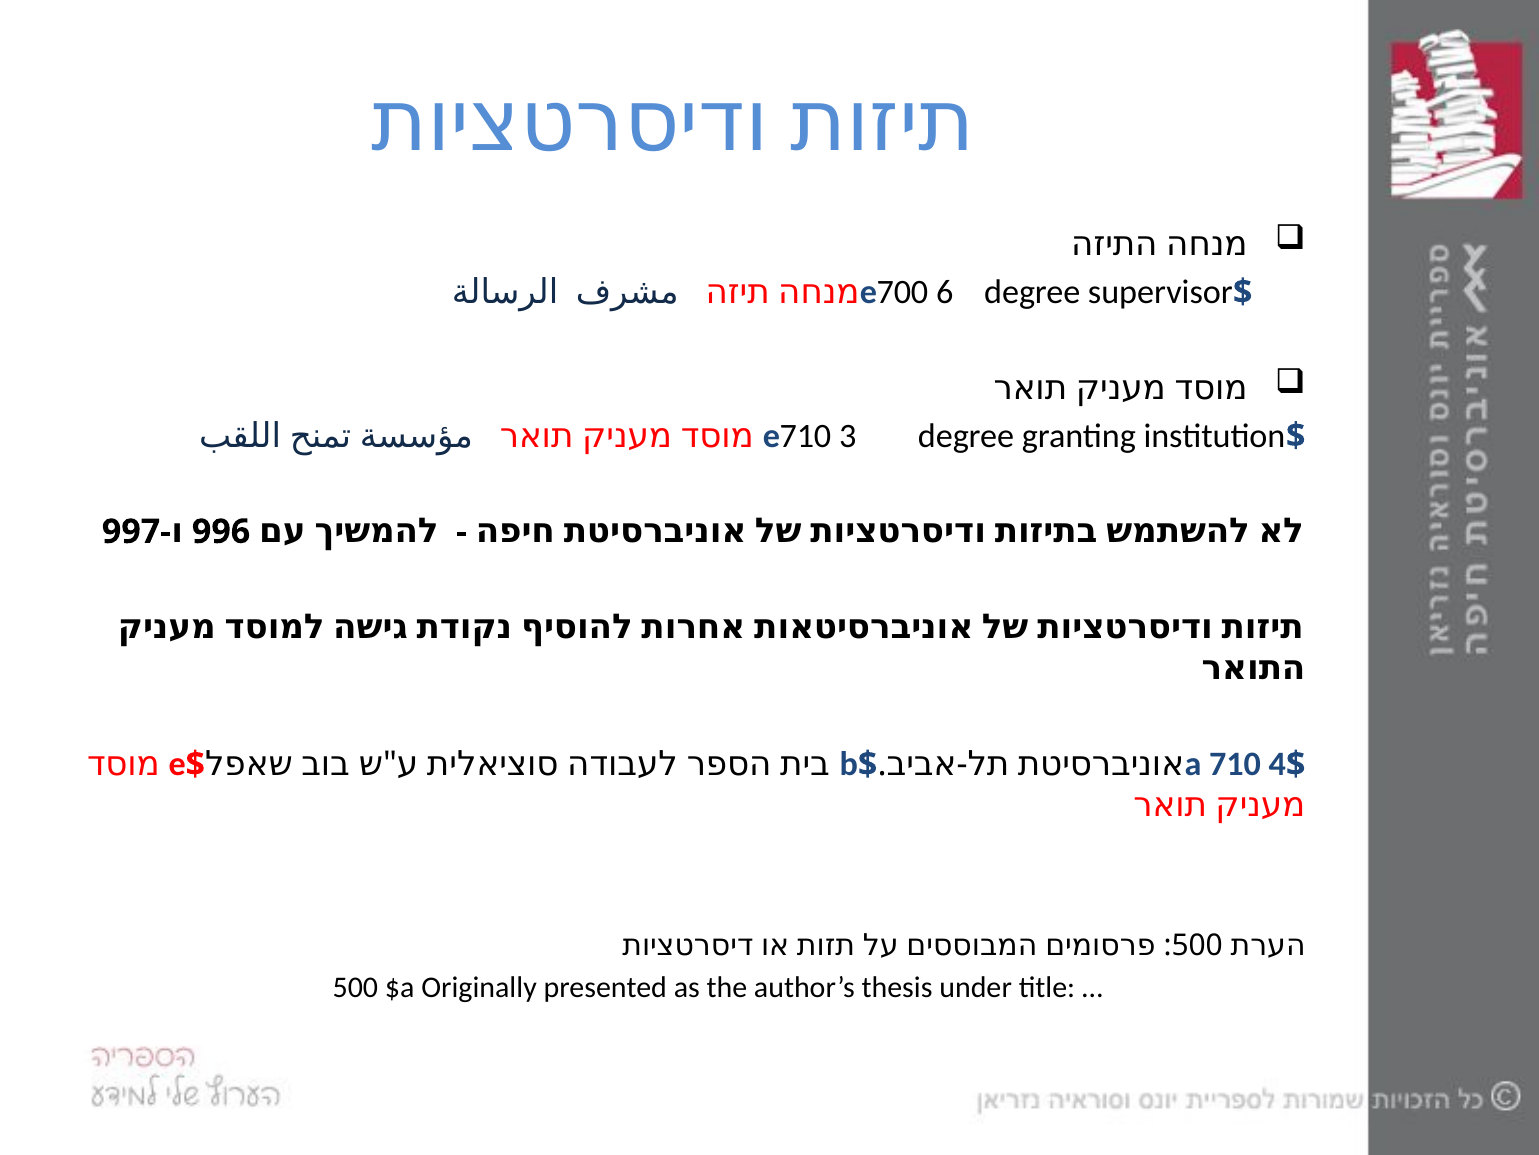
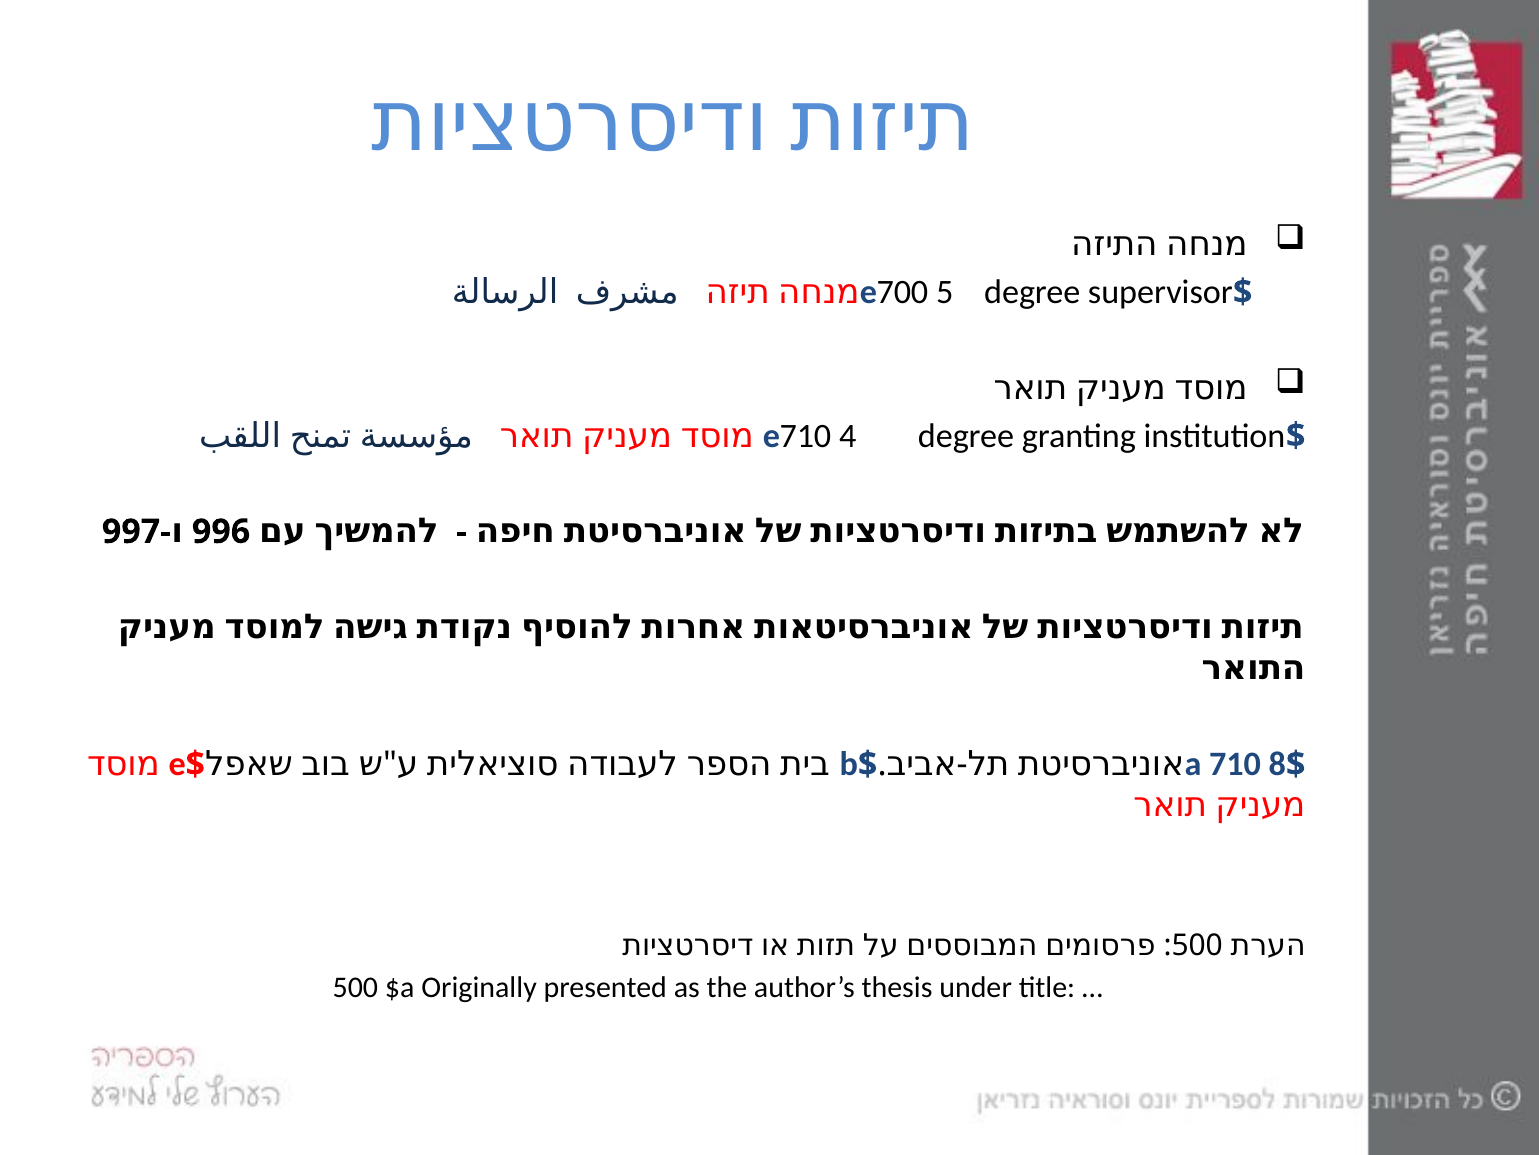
6: 6 -> 5
3: 3 -> 4
4: 4 -> 8
